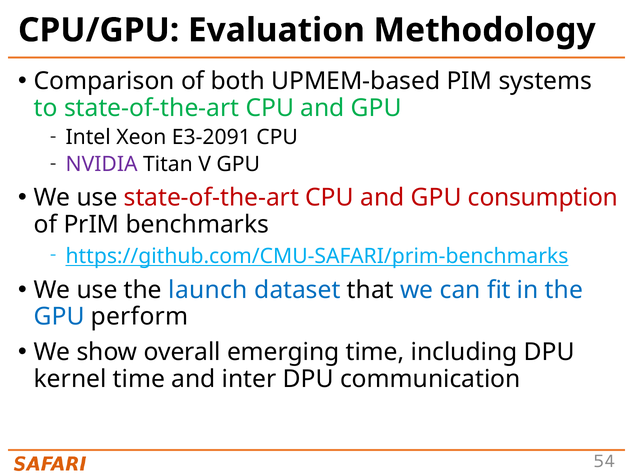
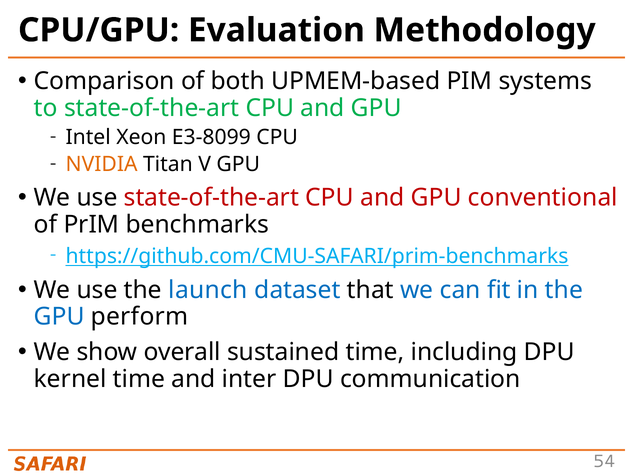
E3-2091: E3-2091 -> E3-8099
NVIDIA colour: purple -> orange
consumption: consumption -> conventional
emerging: emerging -> sustained
